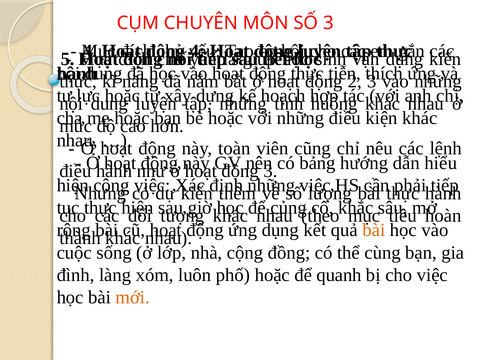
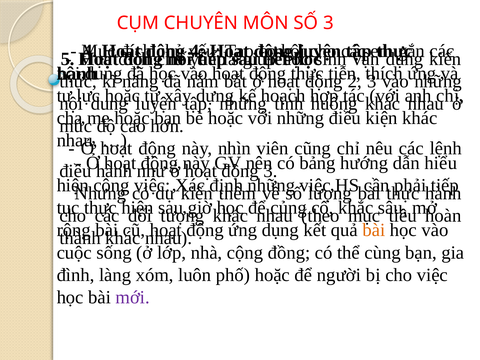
toàn: toàn -> nhìn
quanh: quanh -> người
mới colour: orange -> purple
